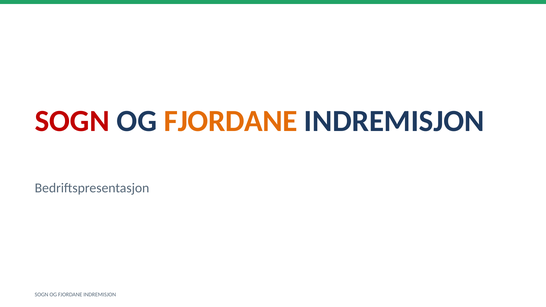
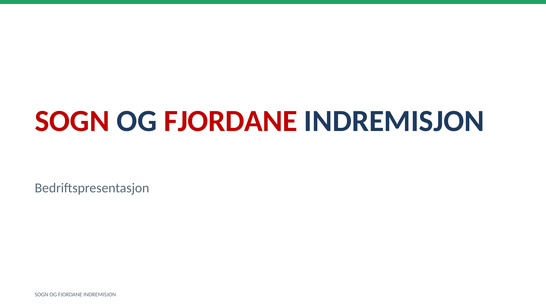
FJORDANE at (231, 121) colour: orange -> red
